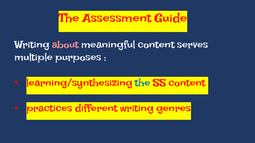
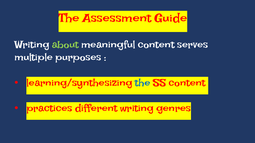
about colour: pink -> light green
